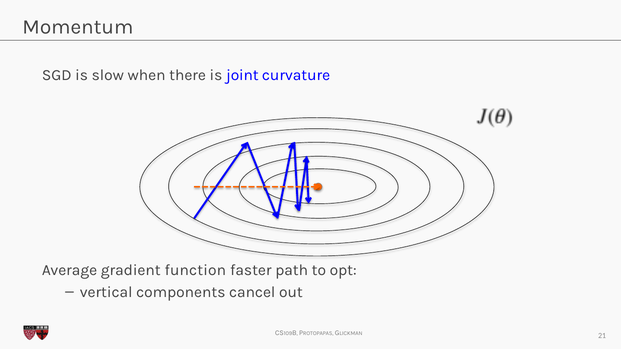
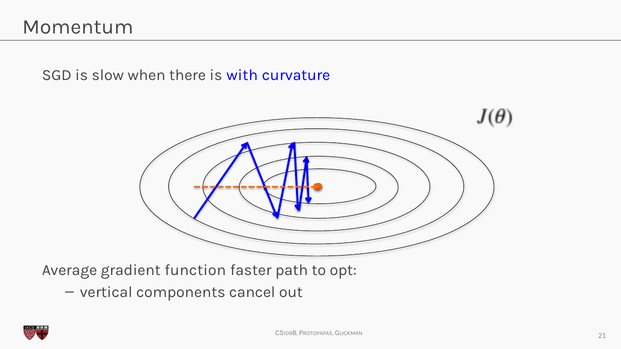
joint: joint -> with
